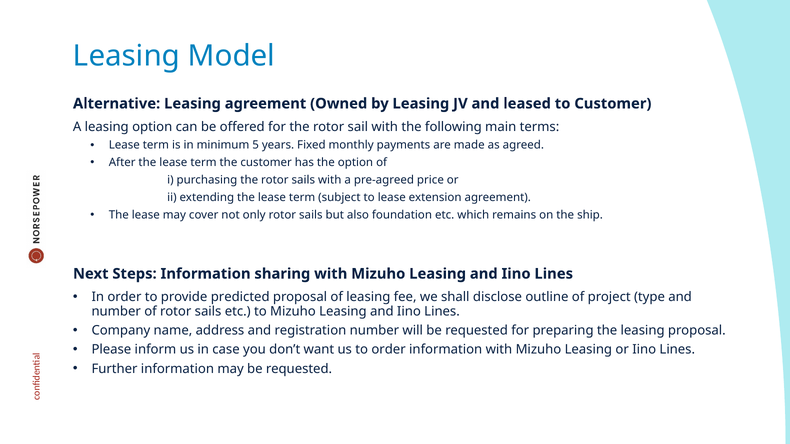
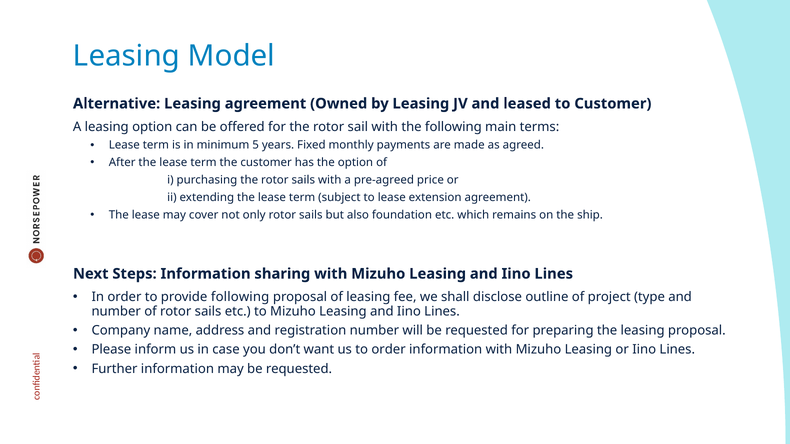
provide predicted: predicted -> following
